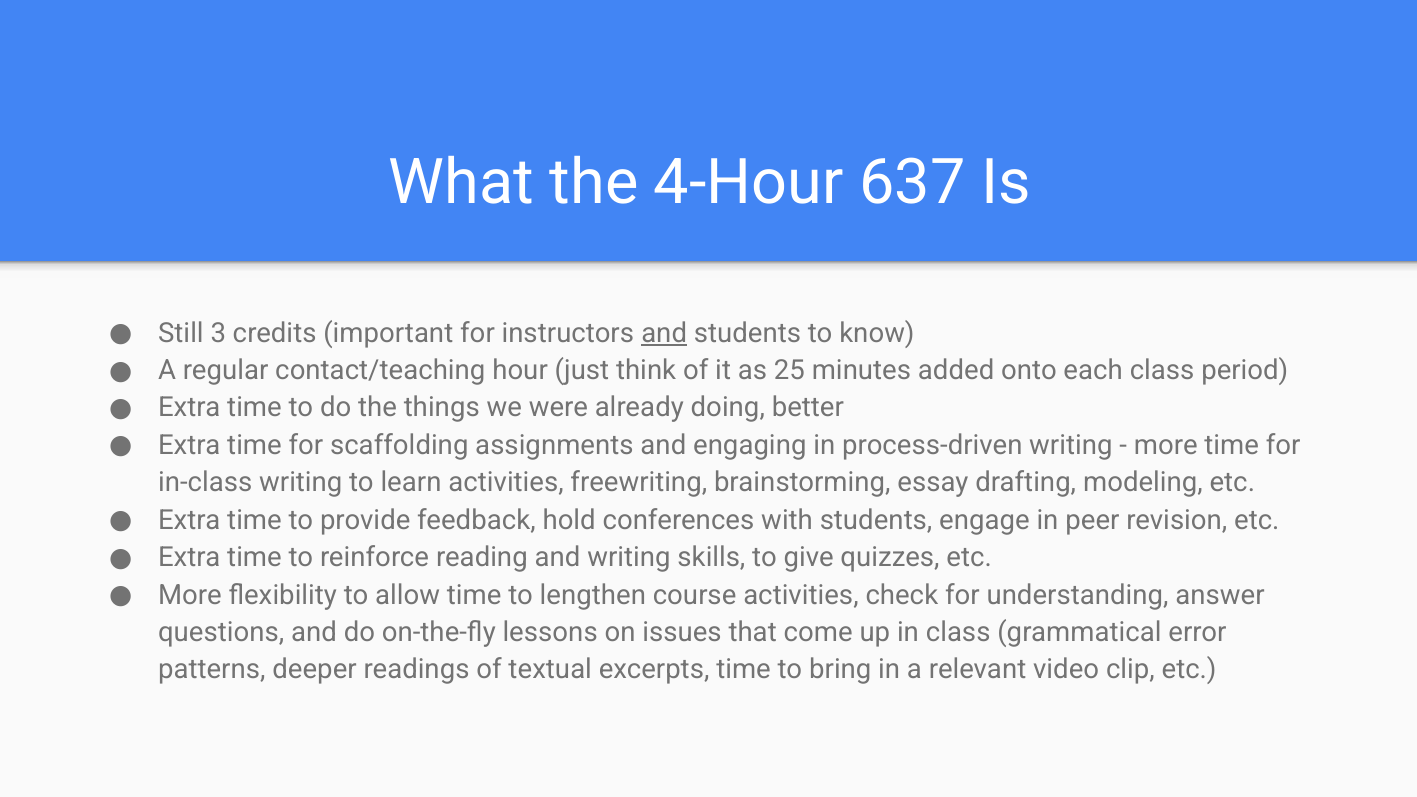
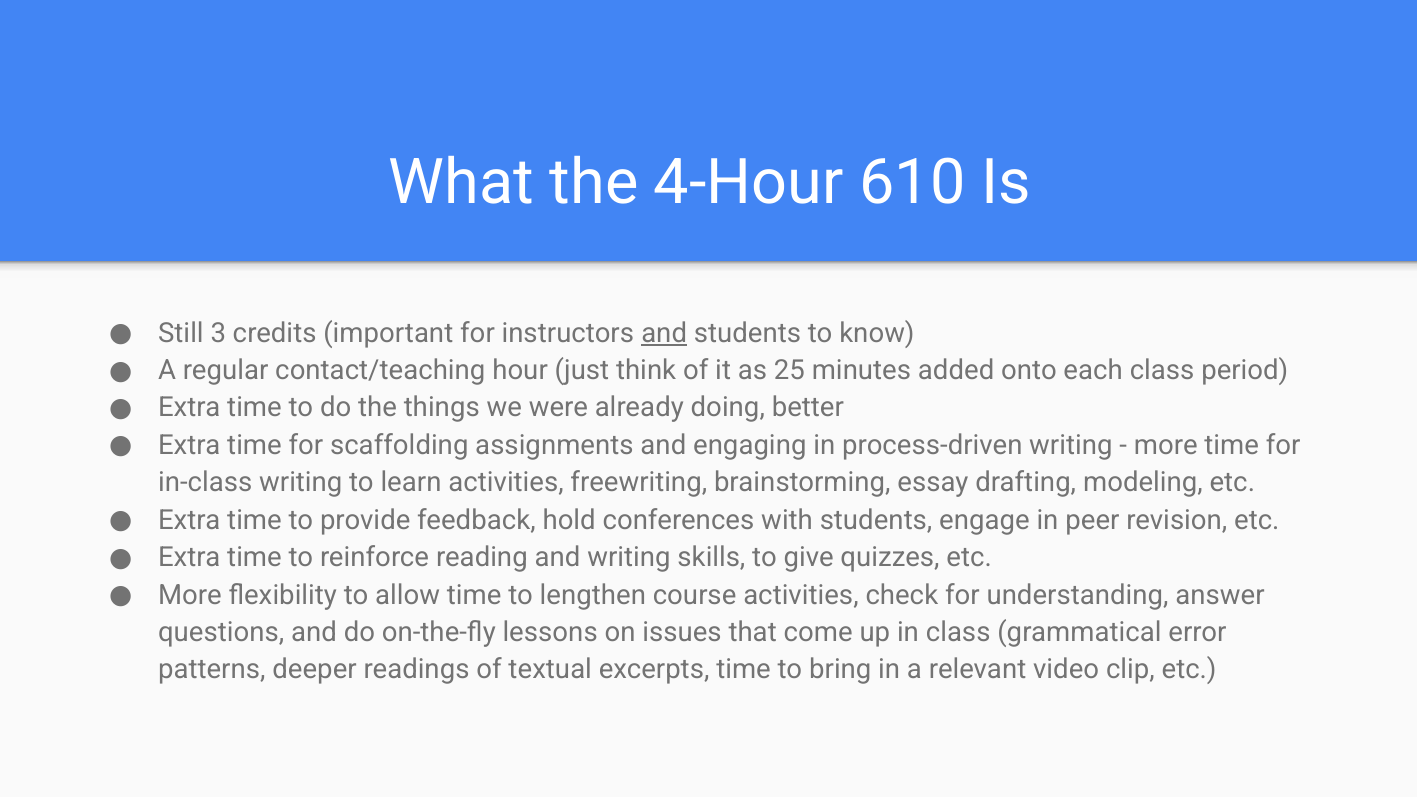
637: 637 -> 610
